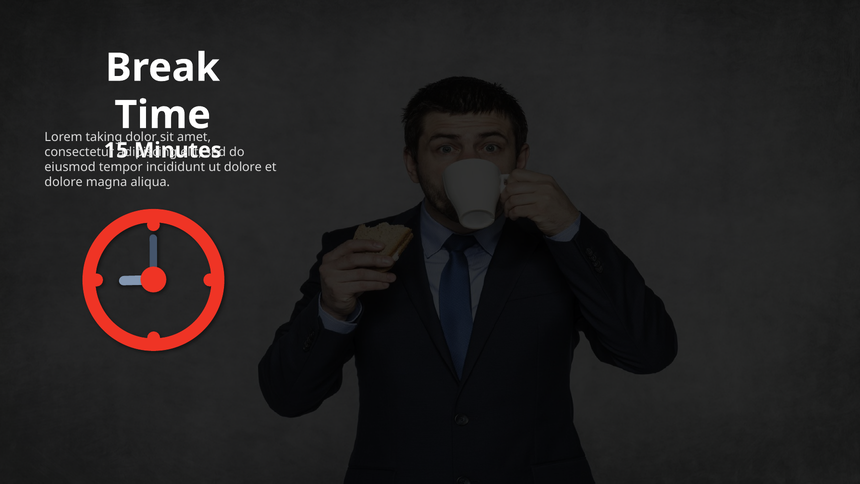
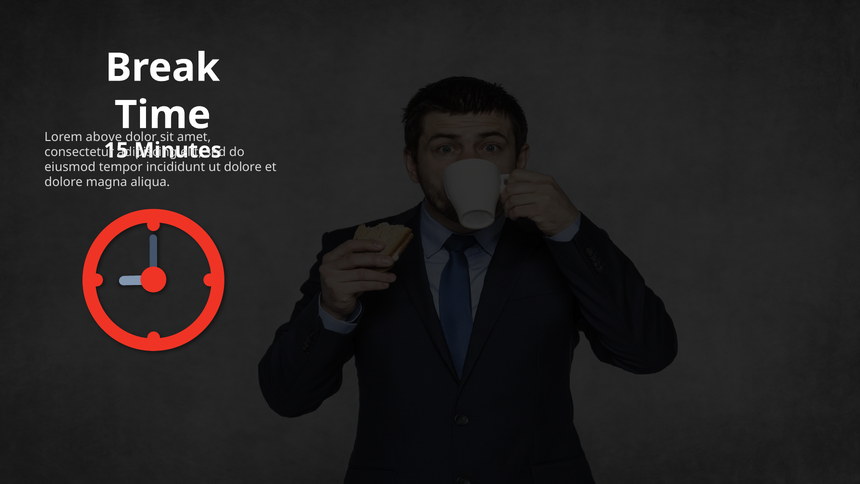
taking: taking -> above
